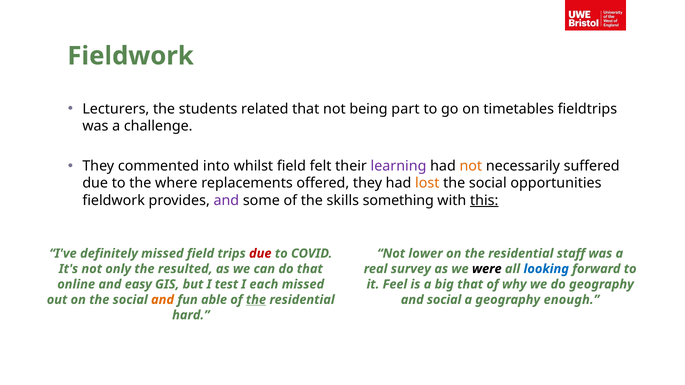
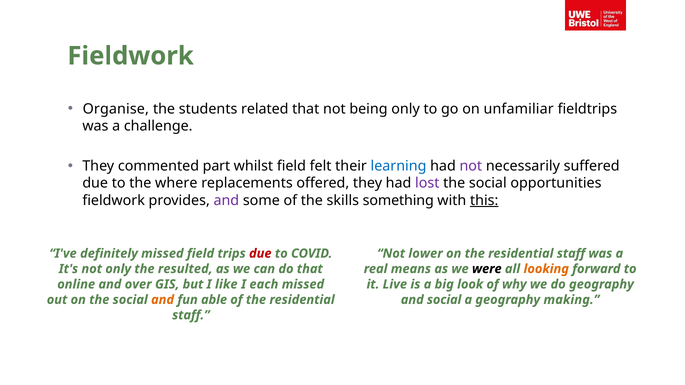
Lecturers: Lecturers -> Organise
being part: part -> only
timetables: timetables -> unfamiliar
into: into -> part
learning colour: purple -> blue
not at (471, 166) colour: orange -> purple
lost colour: orange -> purple
survey: survey -> means
looking colour: blue -> orange
easy: easy -> over
test: test -> like
Feel: Feel -> Live
big that: that -> look
the at (256, 300) underline: present -> none
enough: enough -> making
hard at (191, 315): hard -> staff
